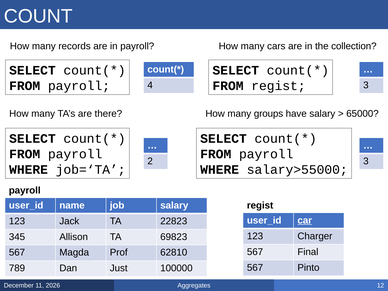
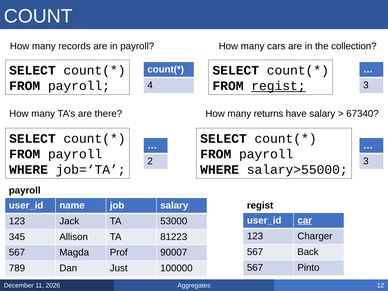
regist at (278, 86) underline: none -> present
groups: groups -> returns
65000: 65000 -> 67340
22823: 22823 -> 53000
69823: 69823 -> 81223
Final: Final -> Back
62810: 62810 -> 90007
